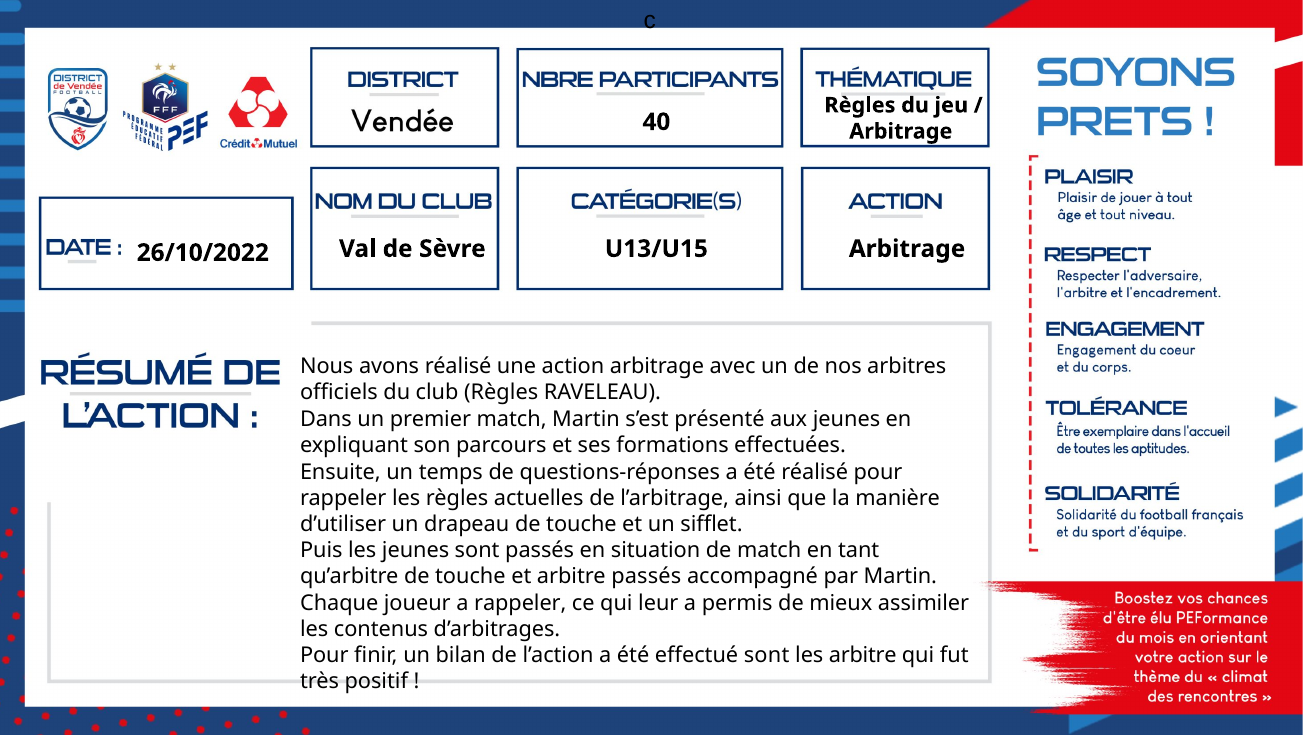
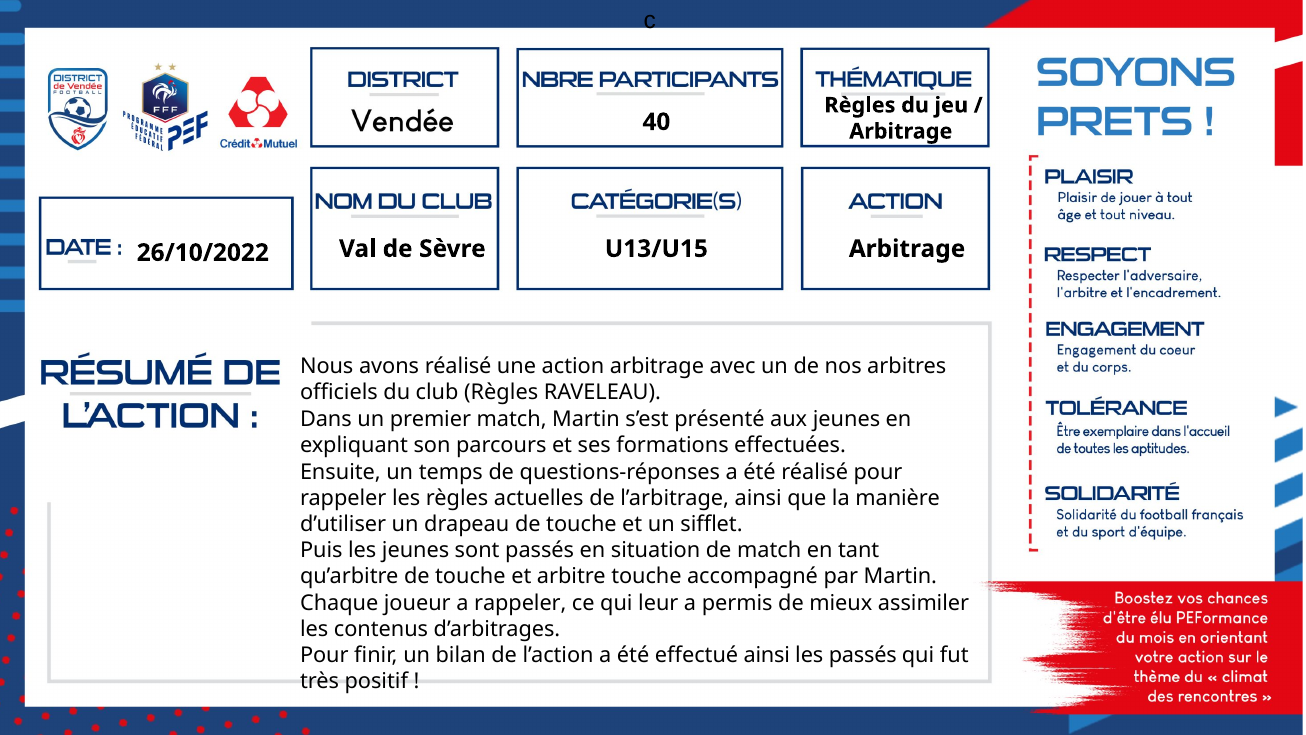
arbitre passés: passés -> touche
effectué sont: sont -> ainsi
les arbitre: arbitre -> passés
